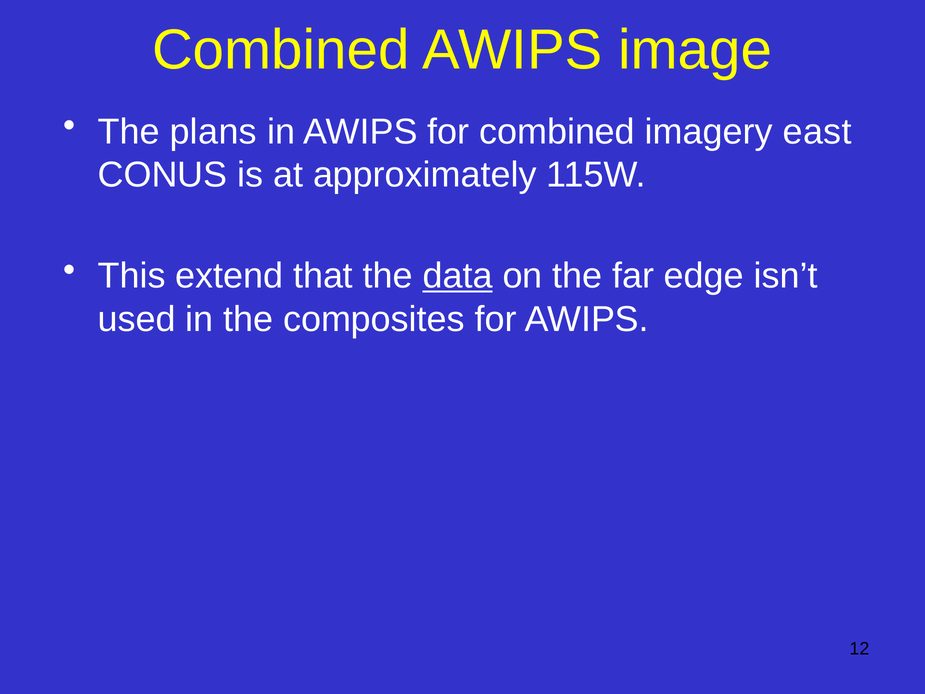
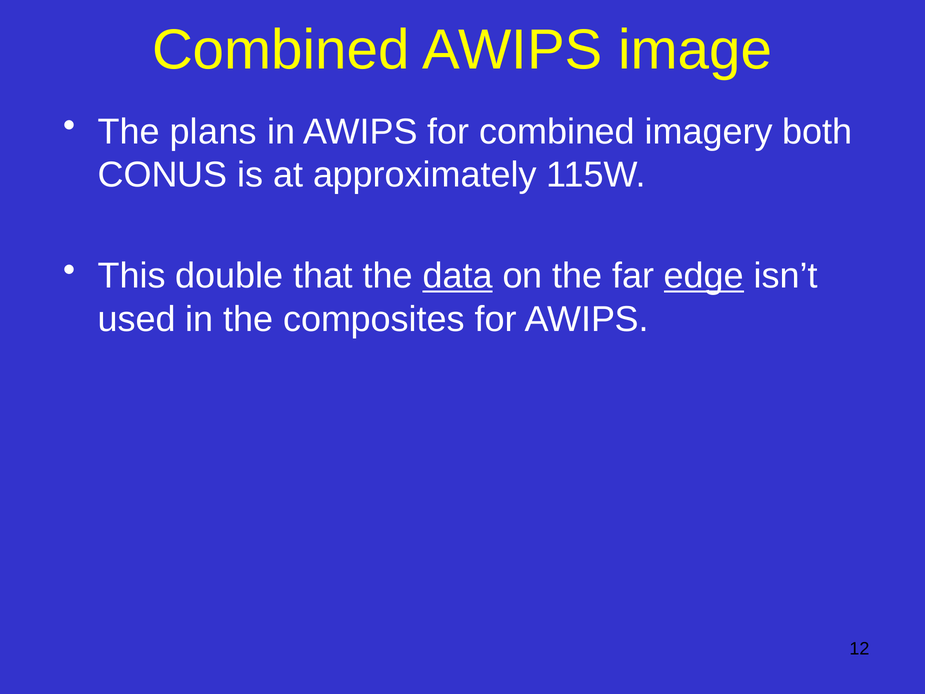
east: east -> both
extend: extend -> double
edge underline: none -> present
